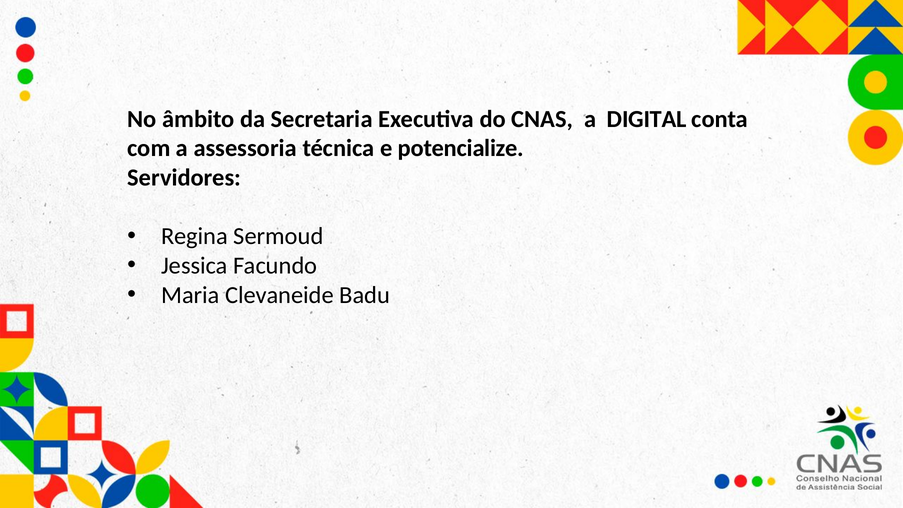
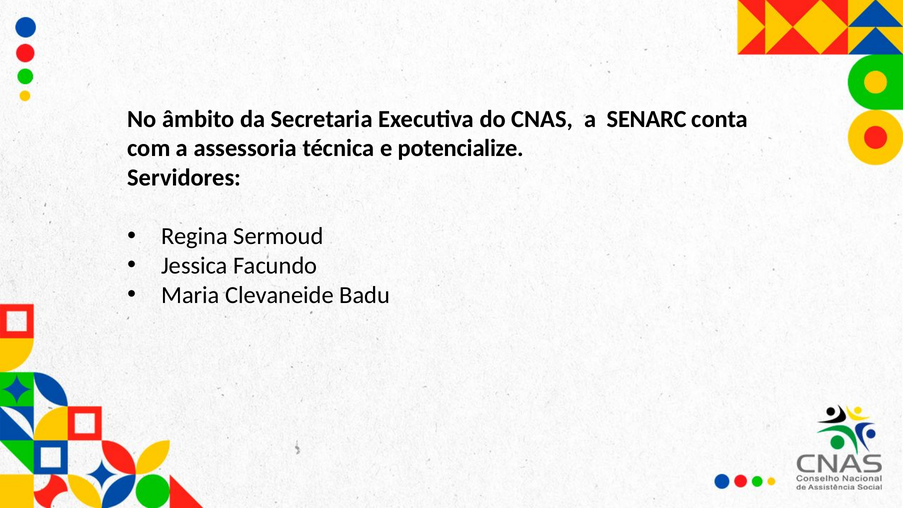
DIGITAL: DIGITAL -> SENARC
